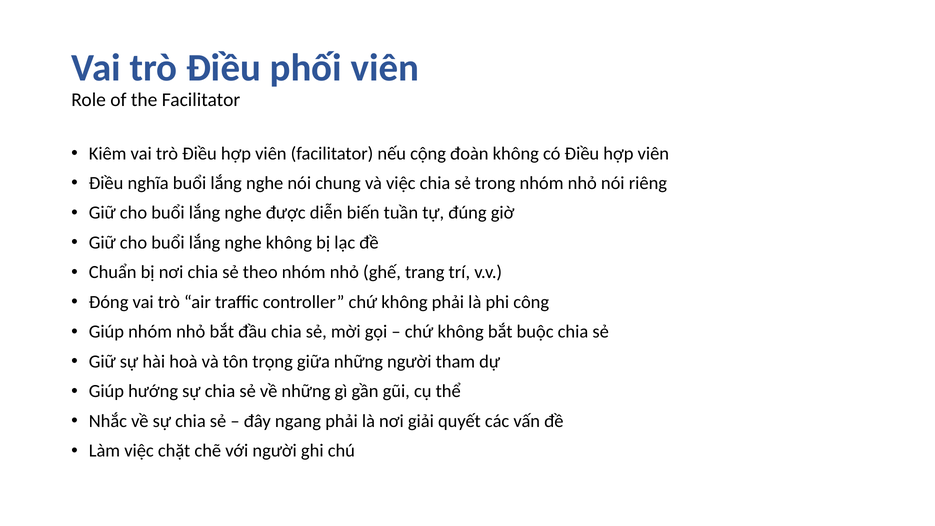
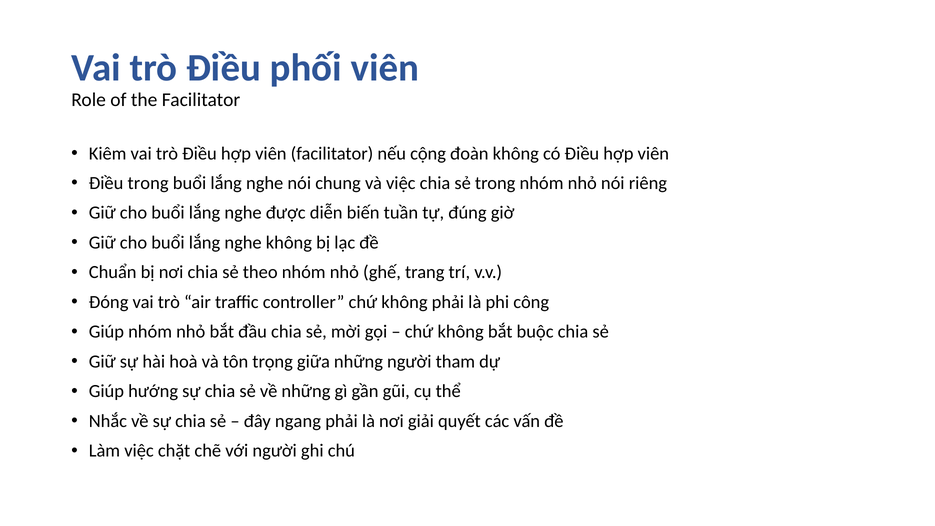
Điều nghĩa: nghĩa -> trong
